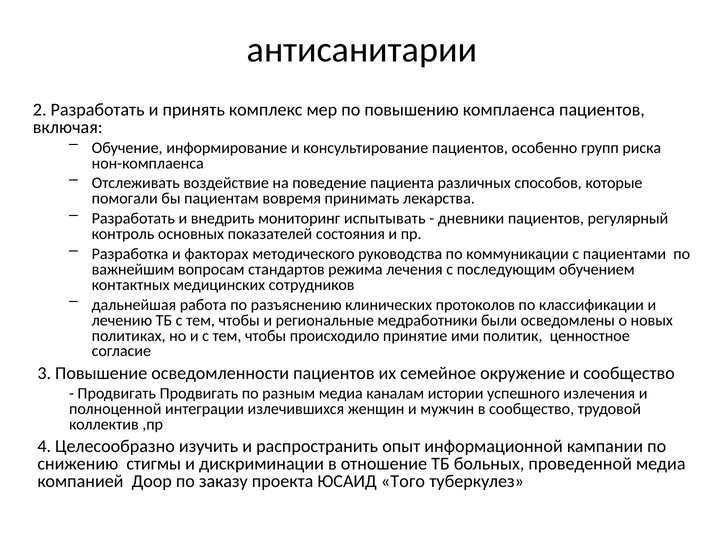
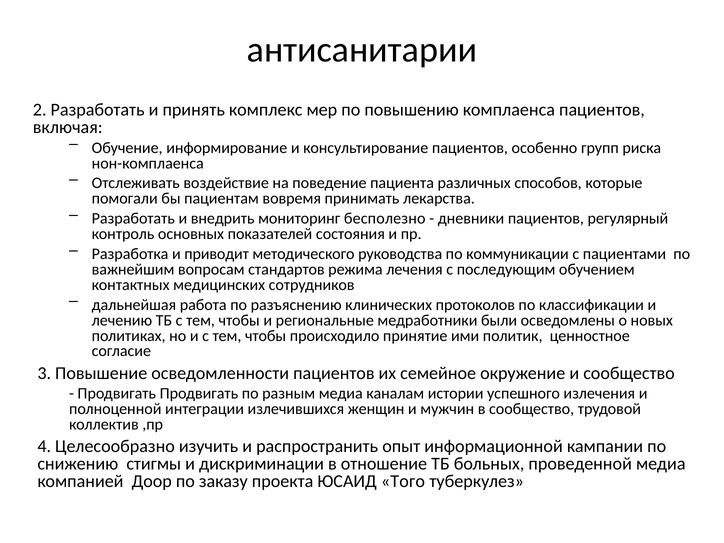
испытывать: испытывать -> бесполезно
факторах: факторах -> приводит
